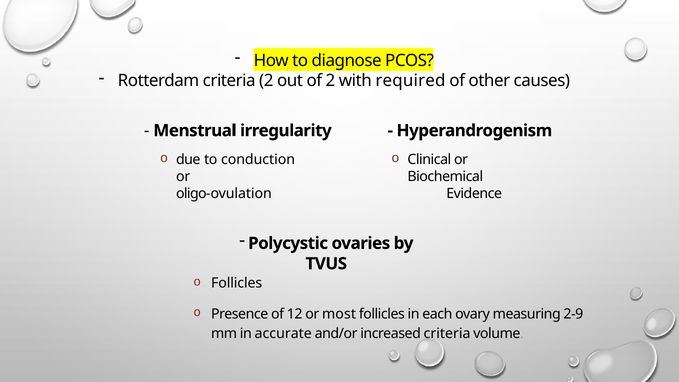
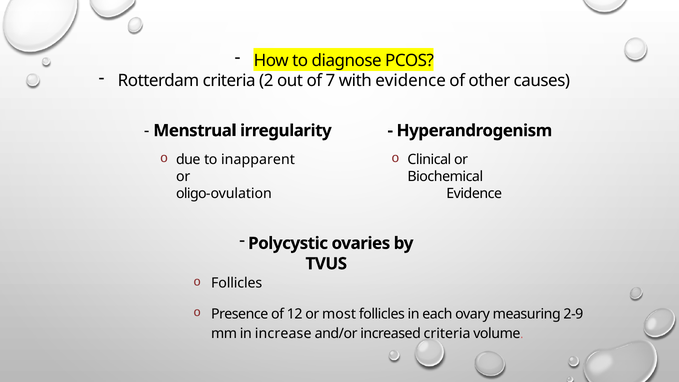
of 2: 2 -> 7
with required: required -> evidence
conduction: conduction -> inapparent
accurate: accurate -> increase
